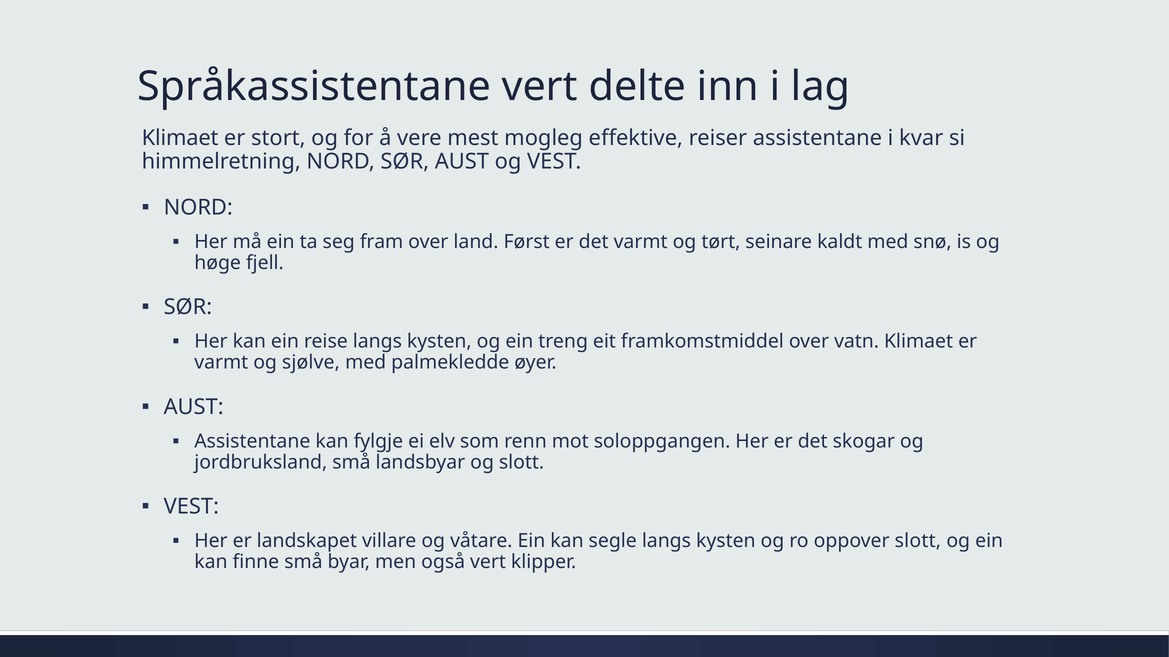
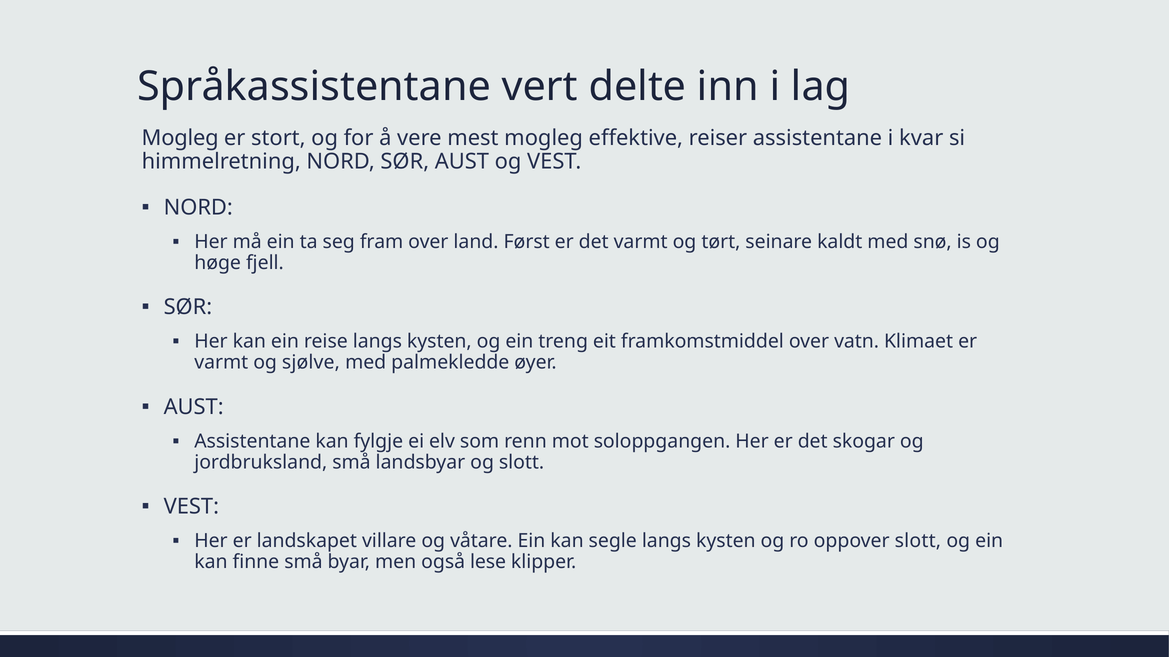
Klimaet at (180, 138): Klimaet -> Mogleg
også vert: vert -> lese
